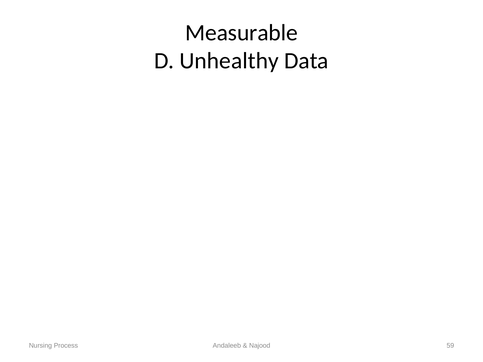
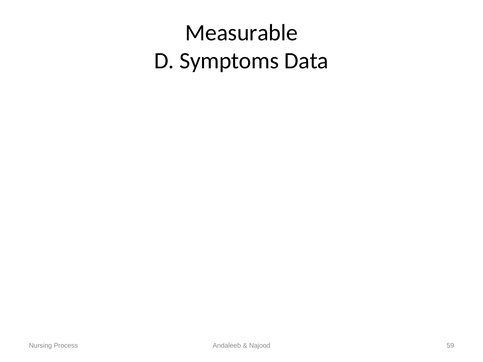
Unhealthy: Unhealthy -> Symptoms
